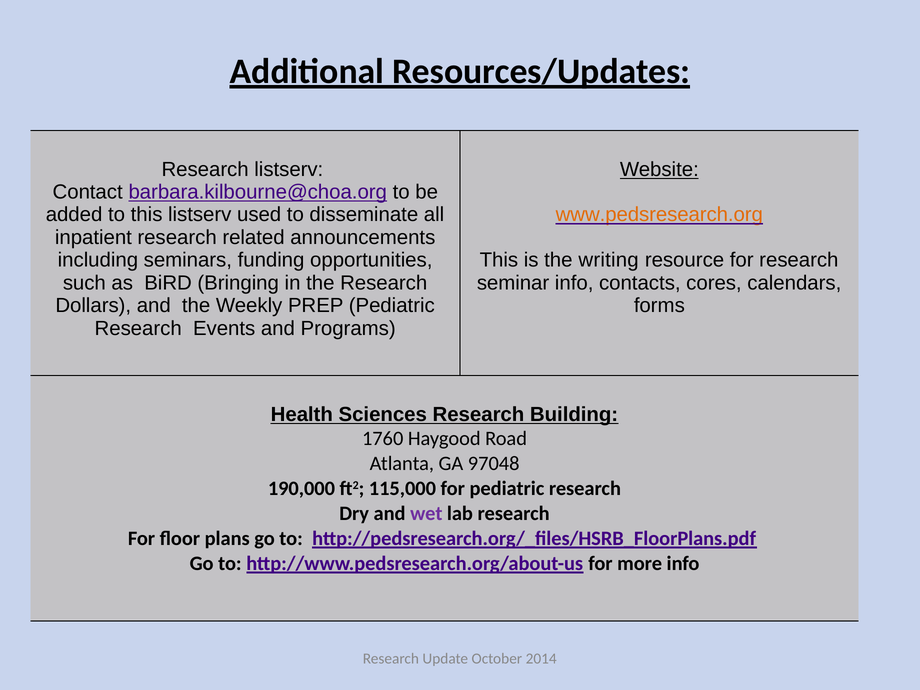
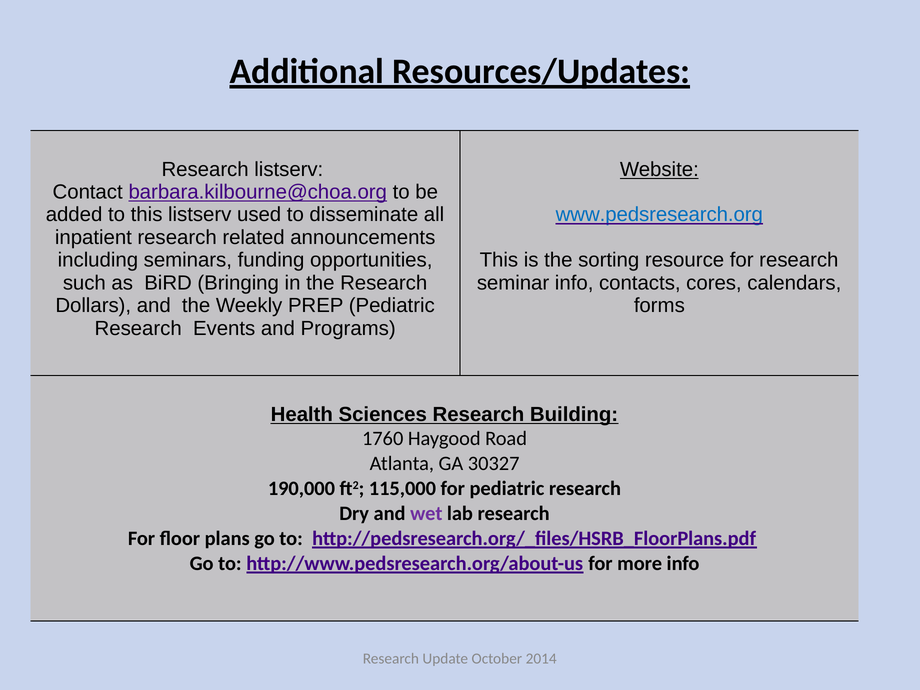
www.pedsresearch.org colour: orange -> blue
writing: writing -> sorting
97048: 97048 -> 30327
